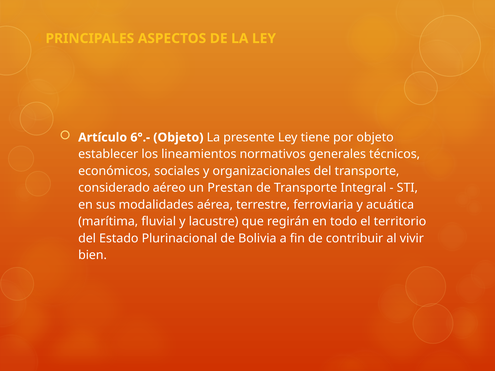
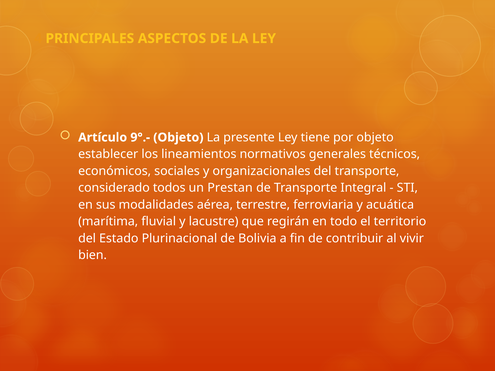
6°.-: 6°.- -> 9°.-
aéreo: aéreo -> todos
